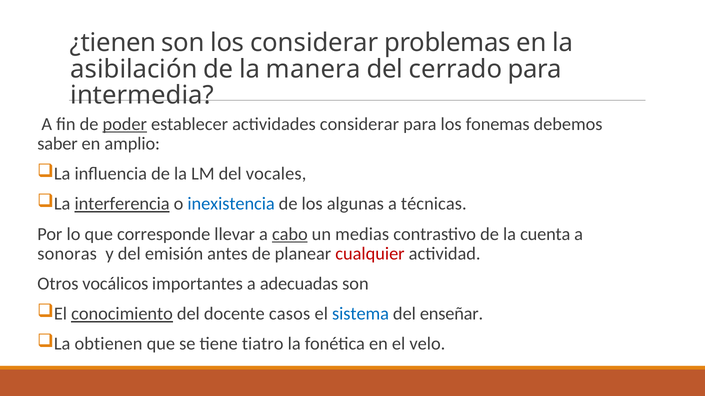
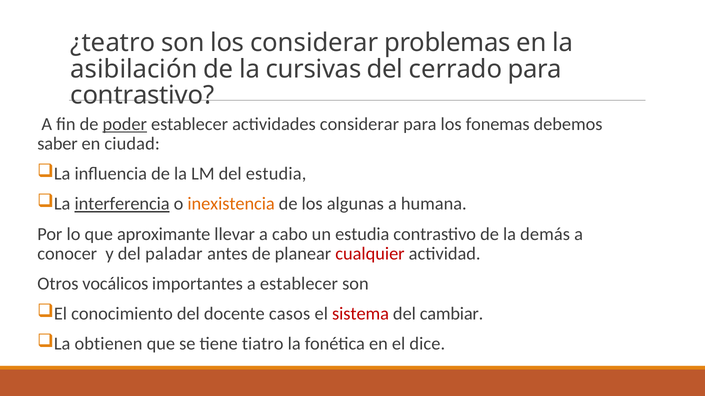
¿tienen: ¿tienen -> ¿teatro
manera: manera -> cursivas
intermedia at (142, 95): intermedia -> contrastivo
amplio: amplio -> ciudad
del vocales: vocales -> estudia
inexistencia colour: blue -> orange
técnicas: técnicas -> humana
corresponde: corresponde -> aproximante
cabo underline: present -> none
un medias: medias -> estudia
cuenta: cuenta -> demás
sonoras: sonoras -> conocer
emisión: emisión -> paladar
a adecuadas: adecuadas -> establecer
conocimiento underline: present -> none
sistema colour: blue -> red
enseñar: enseñar -> cambiar
velo: velo -> dice
